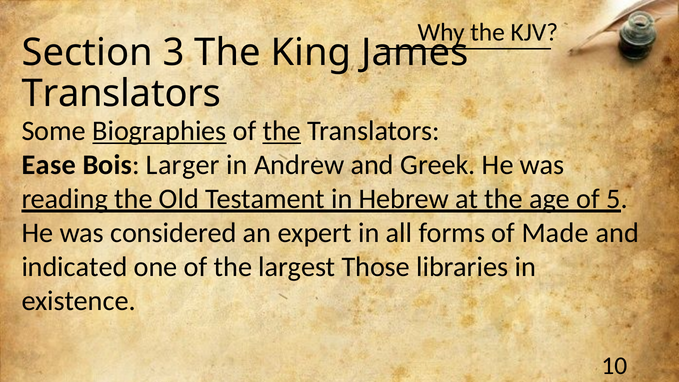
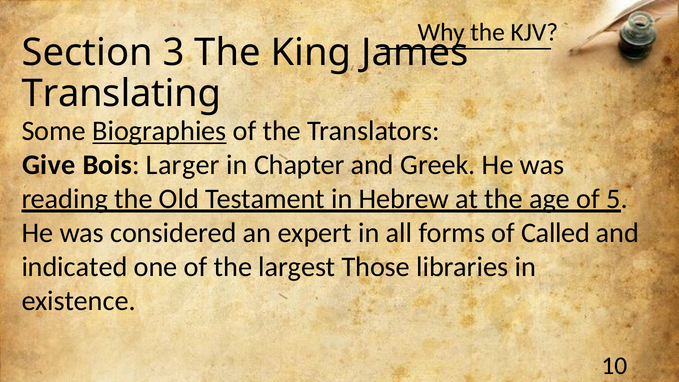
Translators at (121, 94): Translators -> Translating
the at (282, 131) underline: present -> none
Ease: Ease -> Give
Andrew: Andrew -> Chapter
Made: Made -> Called
